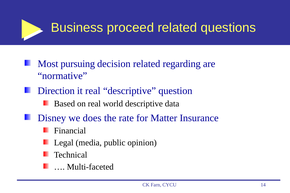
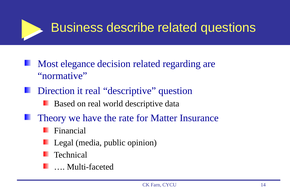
proceed: proceed -> describe
pursuing: pursuing -> elegance
Disney: Disney -> Theory
does: does -> have
